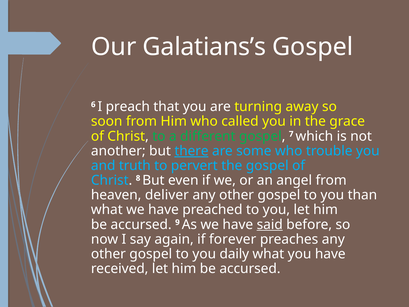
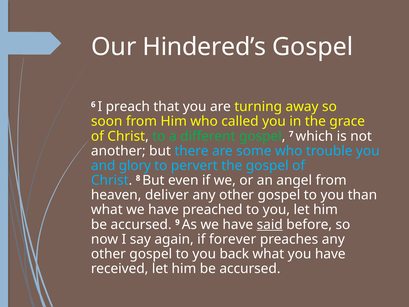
Galatians’s: Galatians’s -> Hindered’s
there underline: present -> none
truth: truth -> glory
daily: daily -> back
